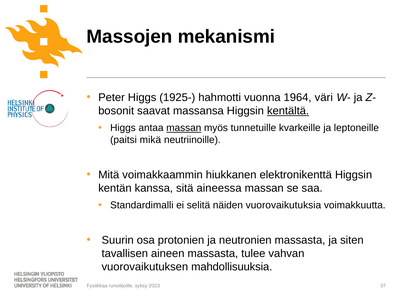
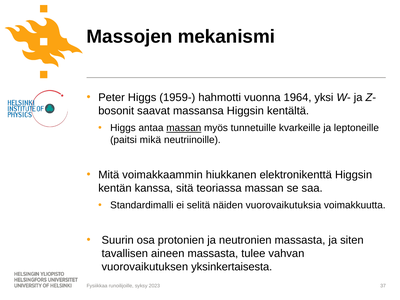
1925-: 1925- -> 1959-
väri: väri -> yksi
kentältä underline: present -> none
aineessa: aineessa -> teoriassa
mahdollisuuksia: mahdollisuuksia -> yksinkertaisesta
